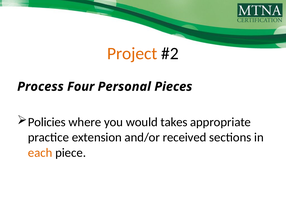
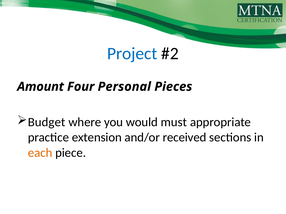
Project colour: orange -> blue
Process: Process -> Amount
Policies: Policies -> Budget
takes: takes -> must
